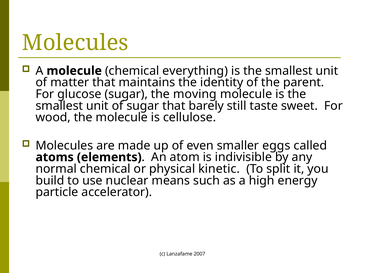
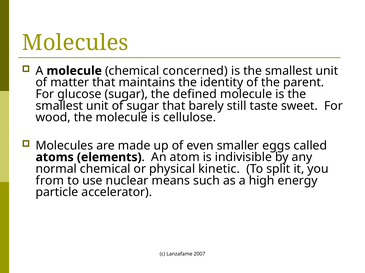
everything: everything -> concerned
moving: moving -> defined
build: build -> from
